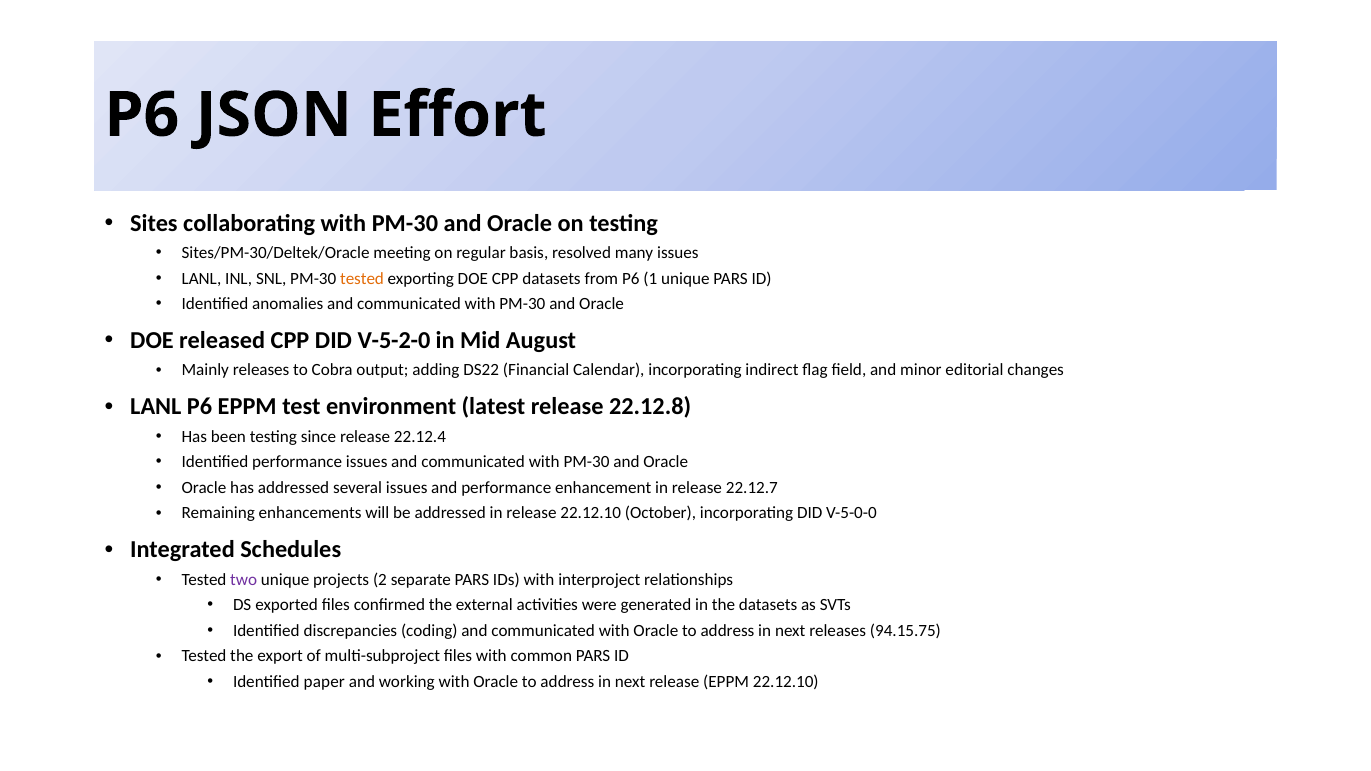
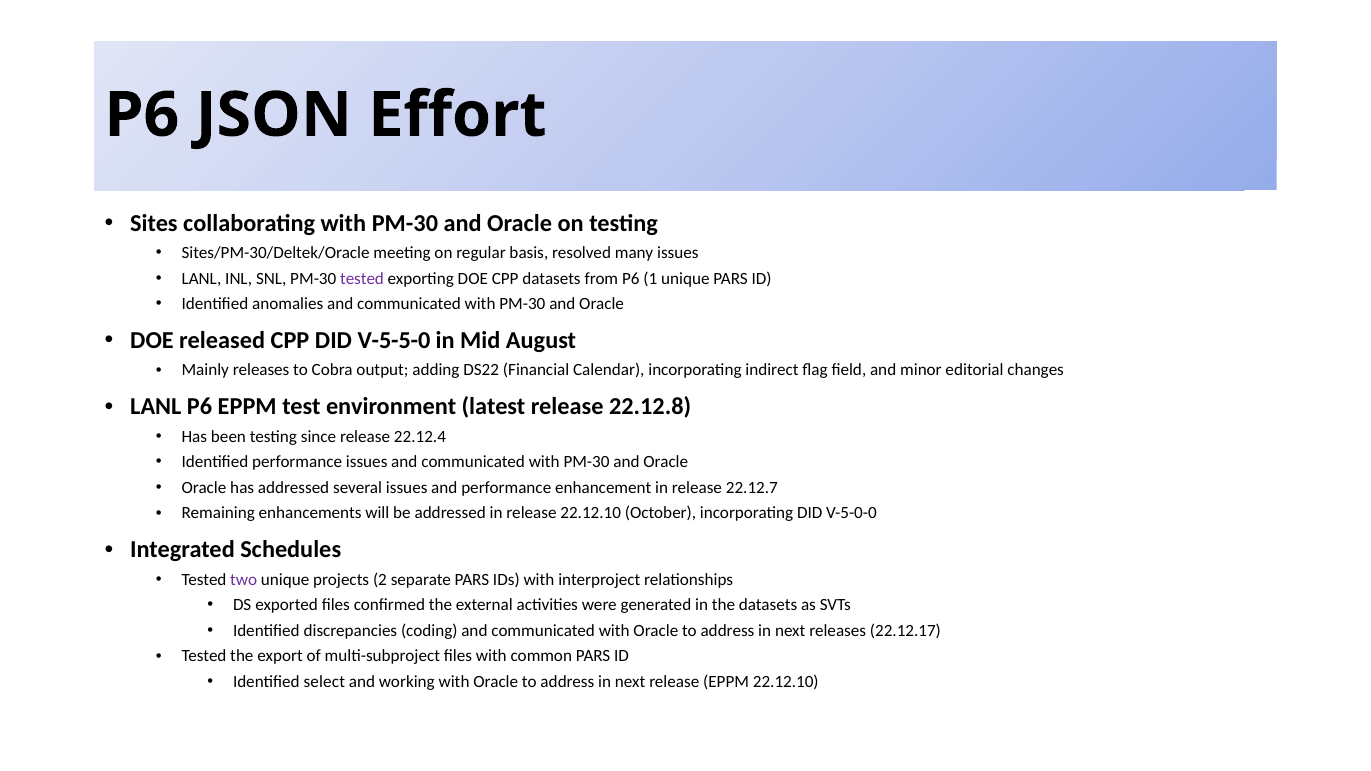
tested at (362, 279) colour: orange -> purple
V-5-2-0: V-5-2-0 -> V-5-5-0
94.15.75: 94.15.75 -> 22.12.17
paper: paper -> select
